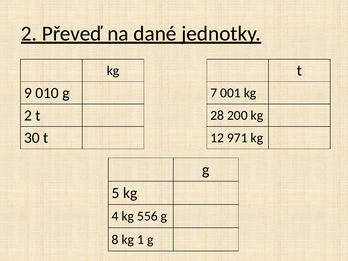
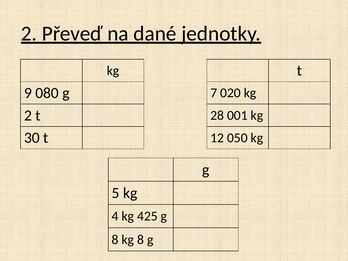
010: 010 -> 080
001: 001 -> 020
200: 200 -> 001
971: 971 -> 050
556: 556 -> 425
kg 1: 1 -> 8
